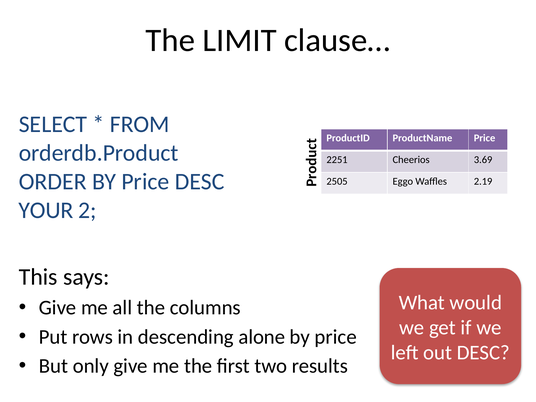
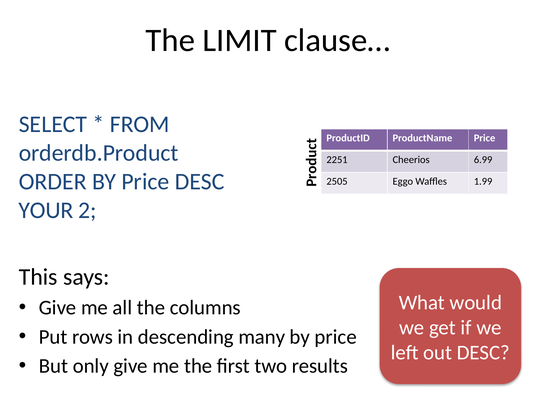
3.69: 3.69 -> 6.99
2.19: 2.19 -> 1.99
alone: alone -> many
